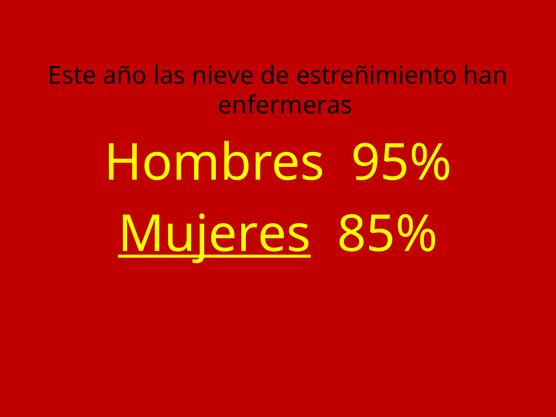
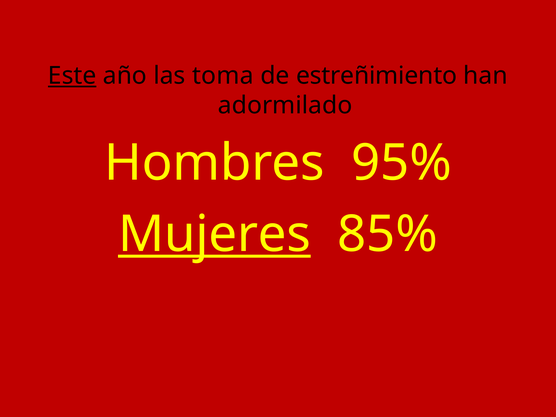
Este underline: none -> present
nieve: nieve -> toma
enfermeras: enfermeras -> adormilado
